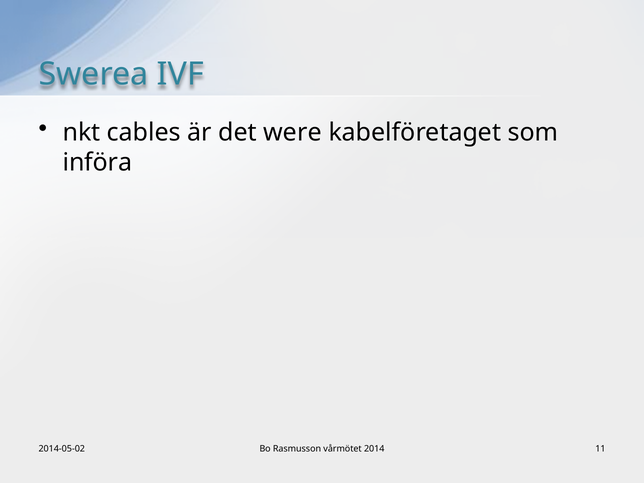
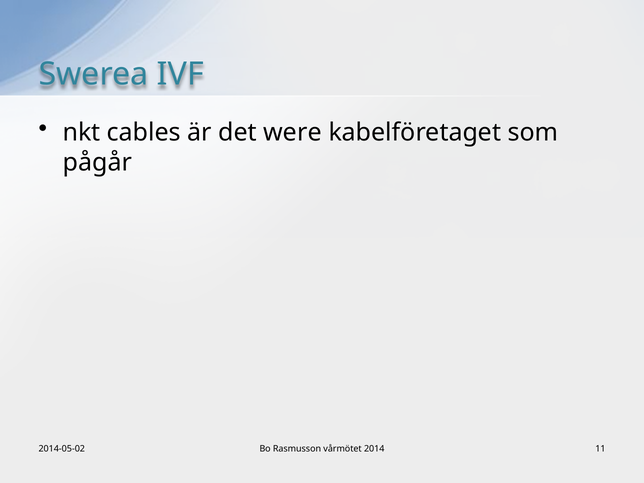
införa: införa -> pågår
